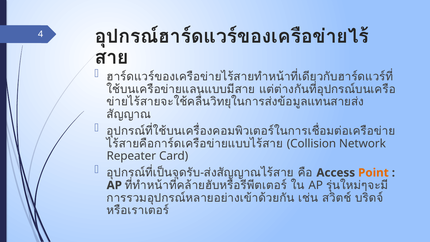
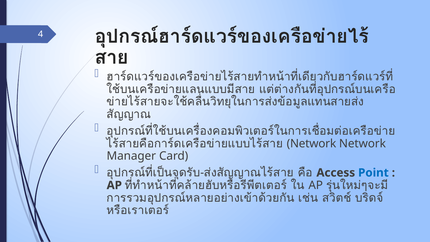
Collision at (311, 143): Collision -> Network
Repeater: Repeater -> Manager
Point colour: orange -> blue
